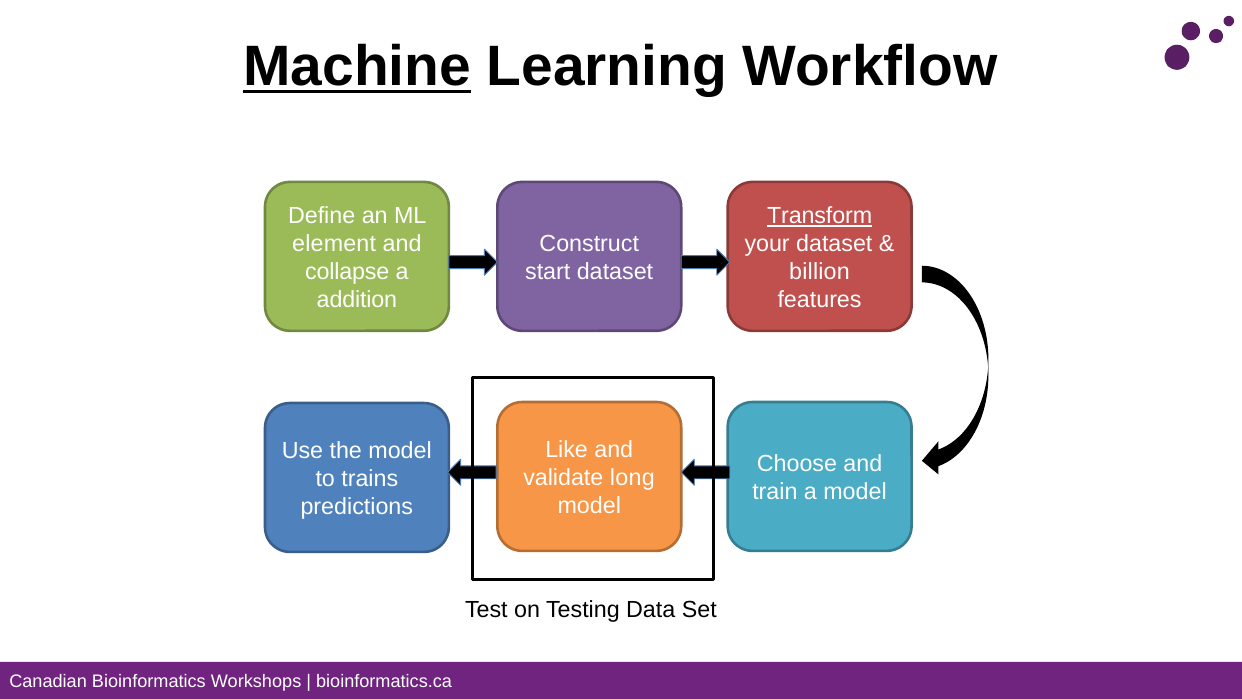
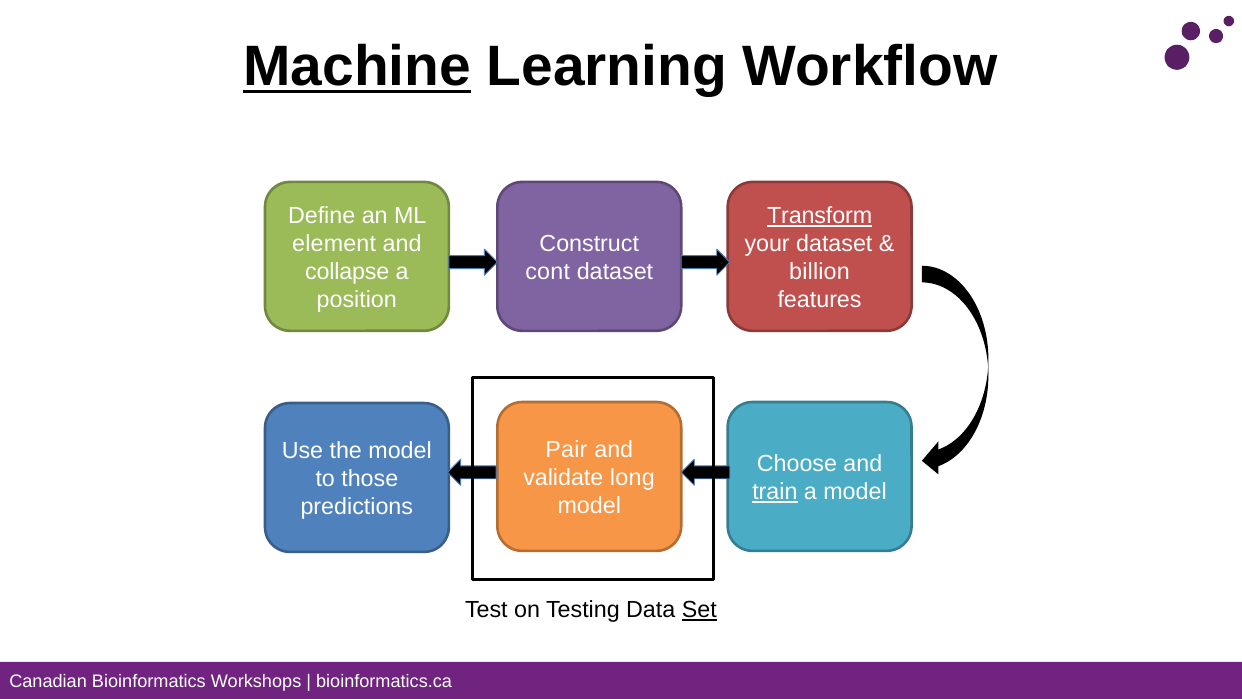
start: start -> cont
addition: addition -> position
Like: Like -> Pair
trains: trains -> those
train underline: none -> present
Set underline: none -> present
